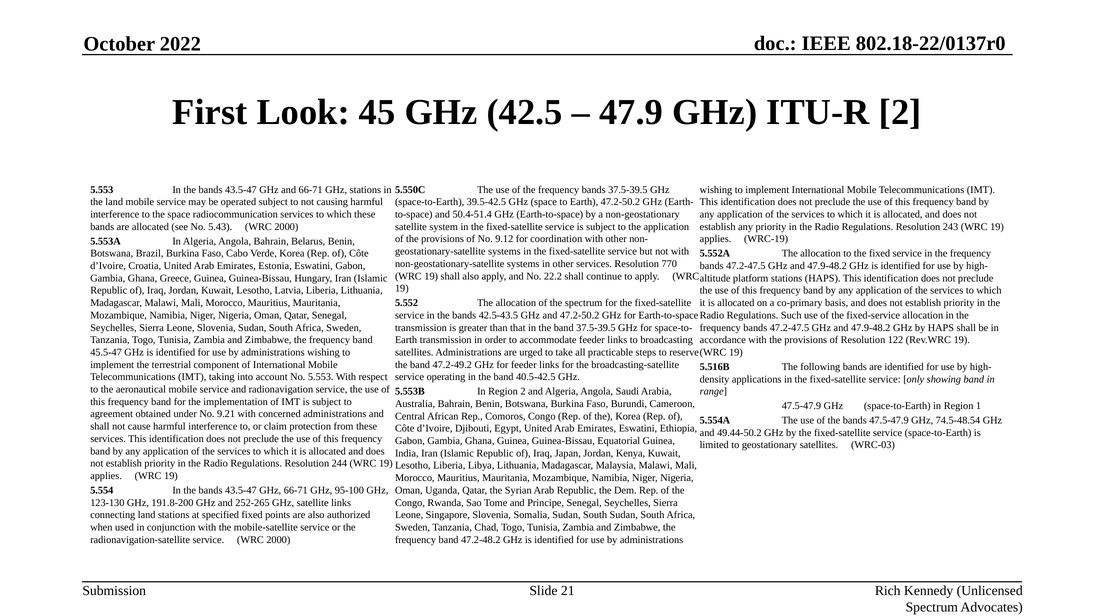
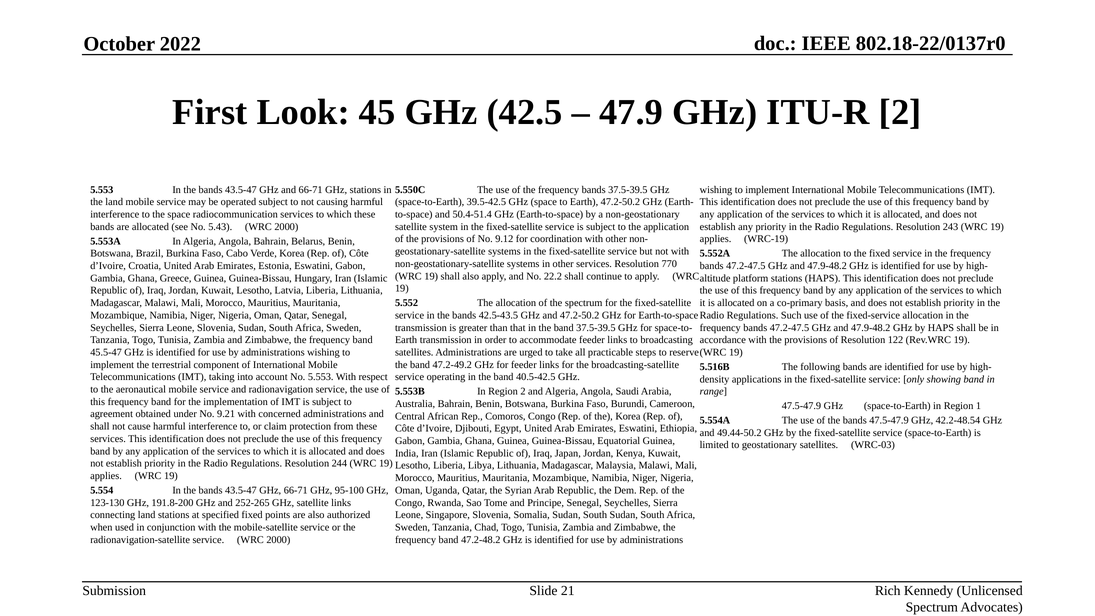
74.5-48.54: 74.5-48.54 -> 42.2-48.54
